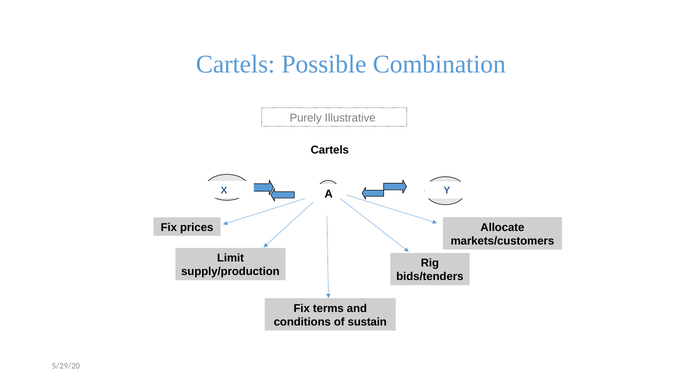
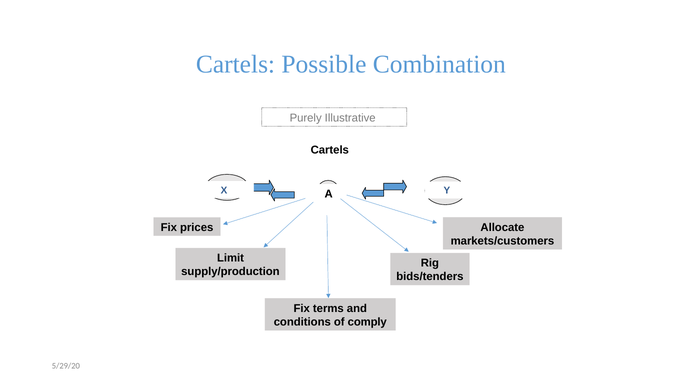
sustain: sustain -> comply
